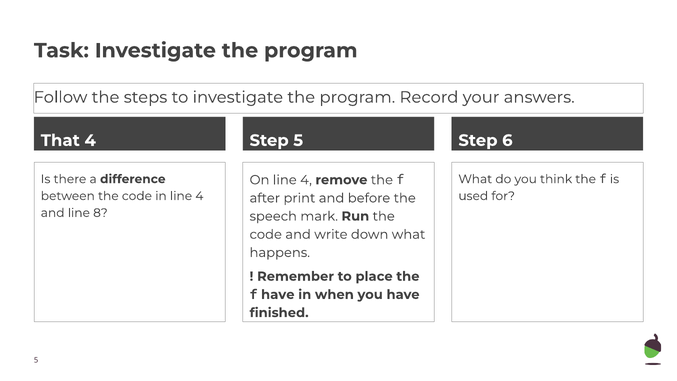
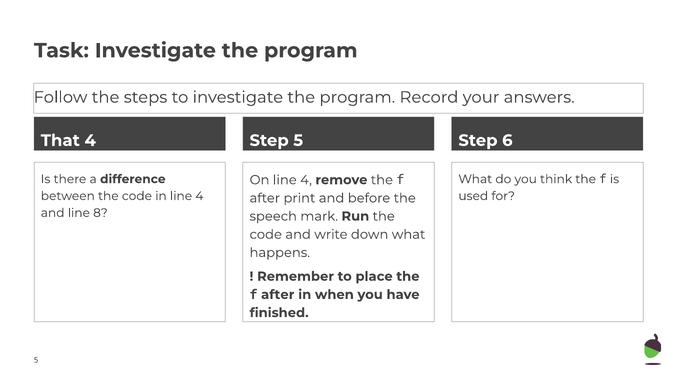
have at (278, 294): have -> after
